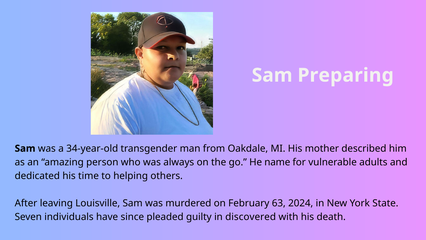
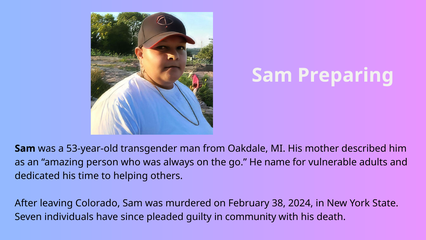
34-year-old: 34-year-old -> 53-year-old
Louisville: Louisville -> Colorado
63: 63 -> 38
discovered: discovered -> community
